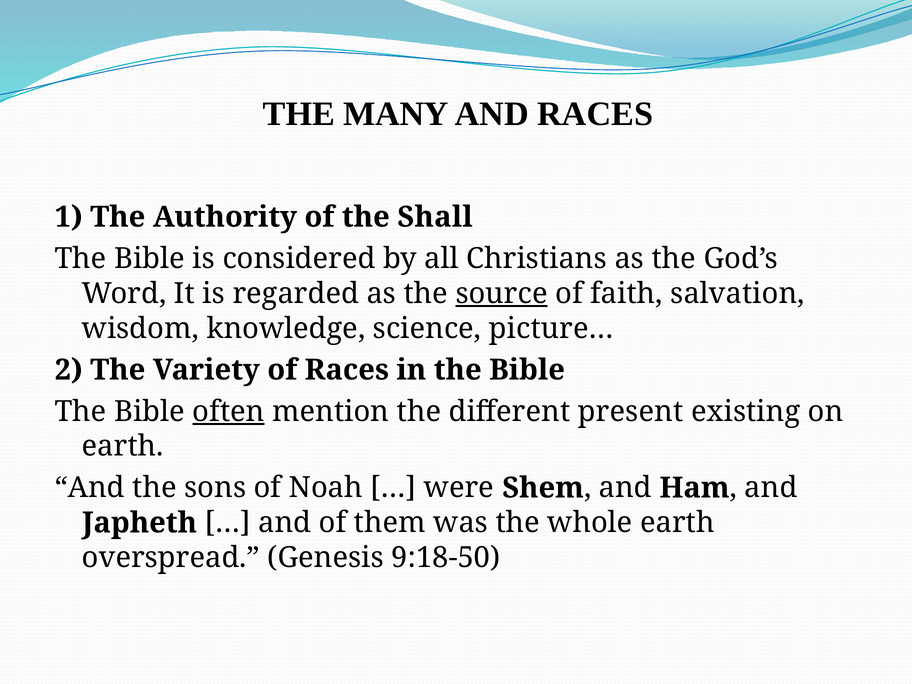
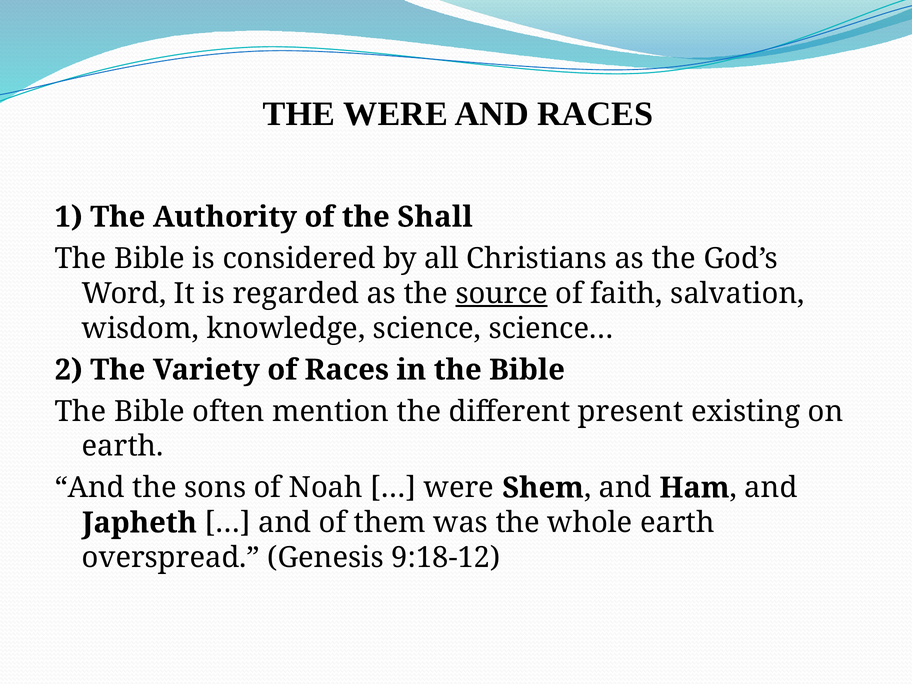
THE MANY: MANY -> WERE
picture…: picture… -> science…
often underline: present -> none
9:18-50: 9:18-50 -> 9:18-12
